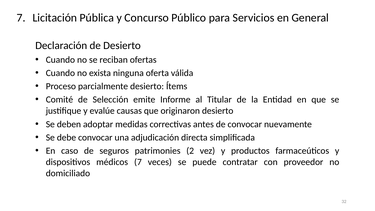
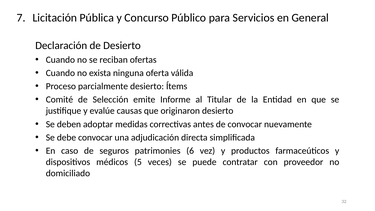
2: 2 -> 6
médicos 7: 7 -> 5
